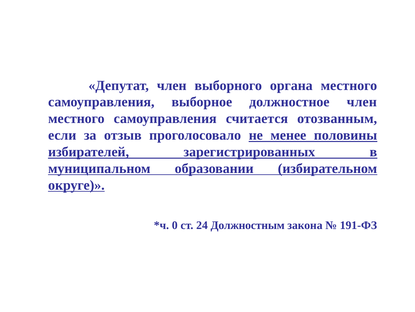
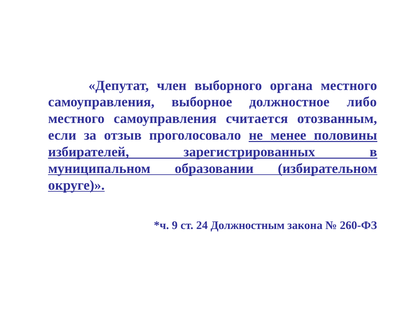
должностное член: член -> либо
0: 0 -> 9
191-ФЗ: 191-ФЗ -> 260-ФЗ
